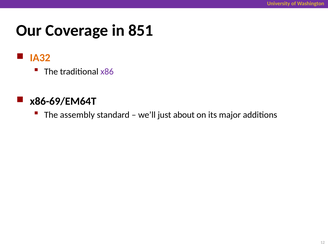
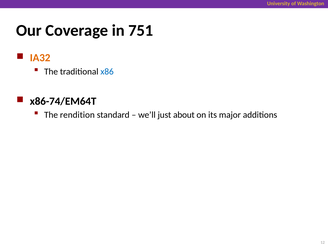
851: 851 -> 751
x86 colour: purple -> blue
x86-69/EM64T: x86-69/EM64T -> x86-74/EM64T
assembly: assembly -> rendition
